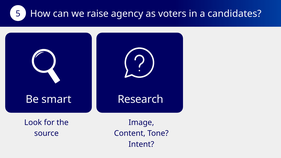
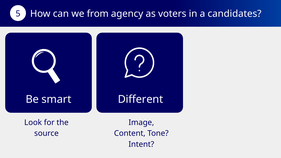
raise: raise -> from
Research: Research -> Different
